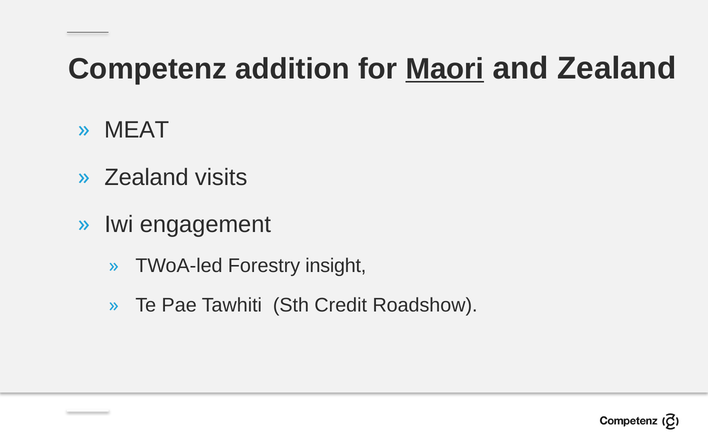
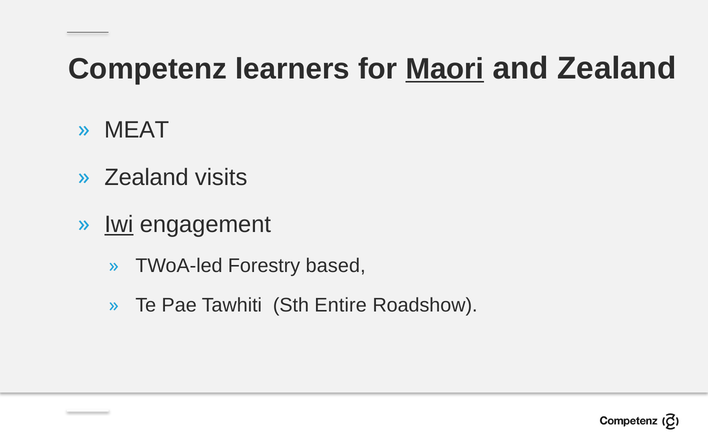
addition: addition -> learners
Iwi underline: none -> present
insight: insight -> based
Credit: Credit -> Entire
